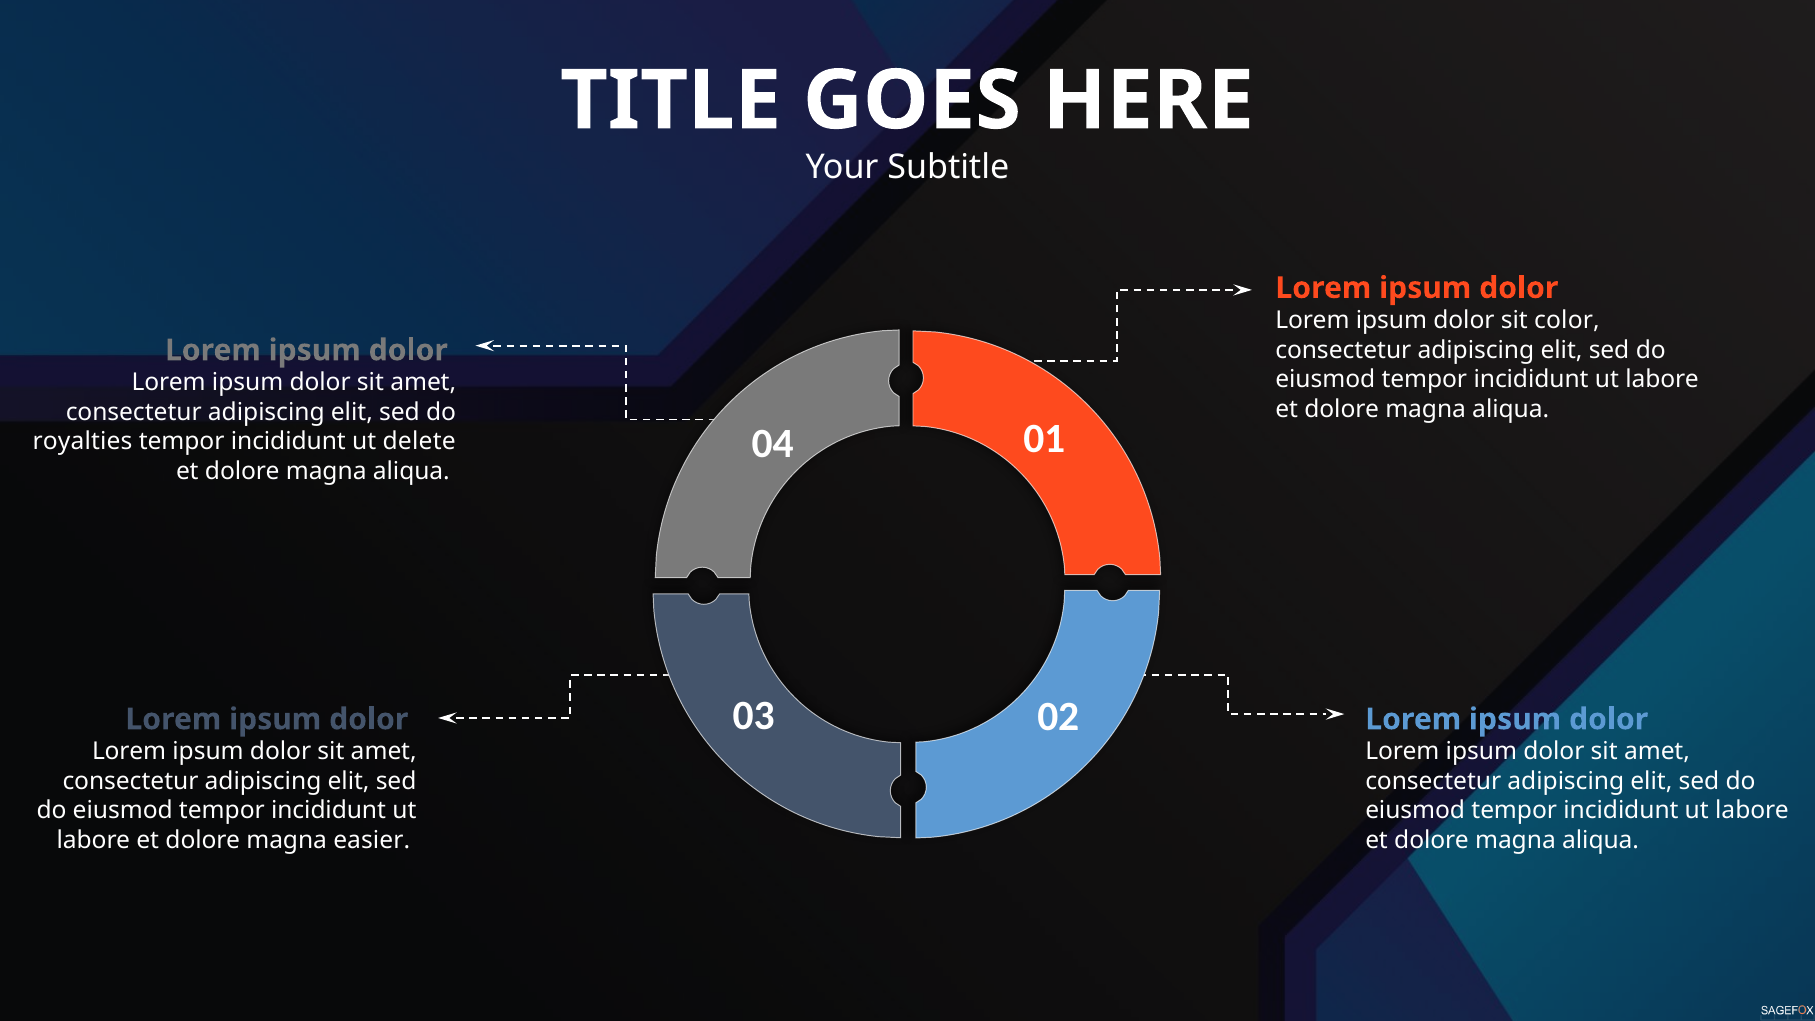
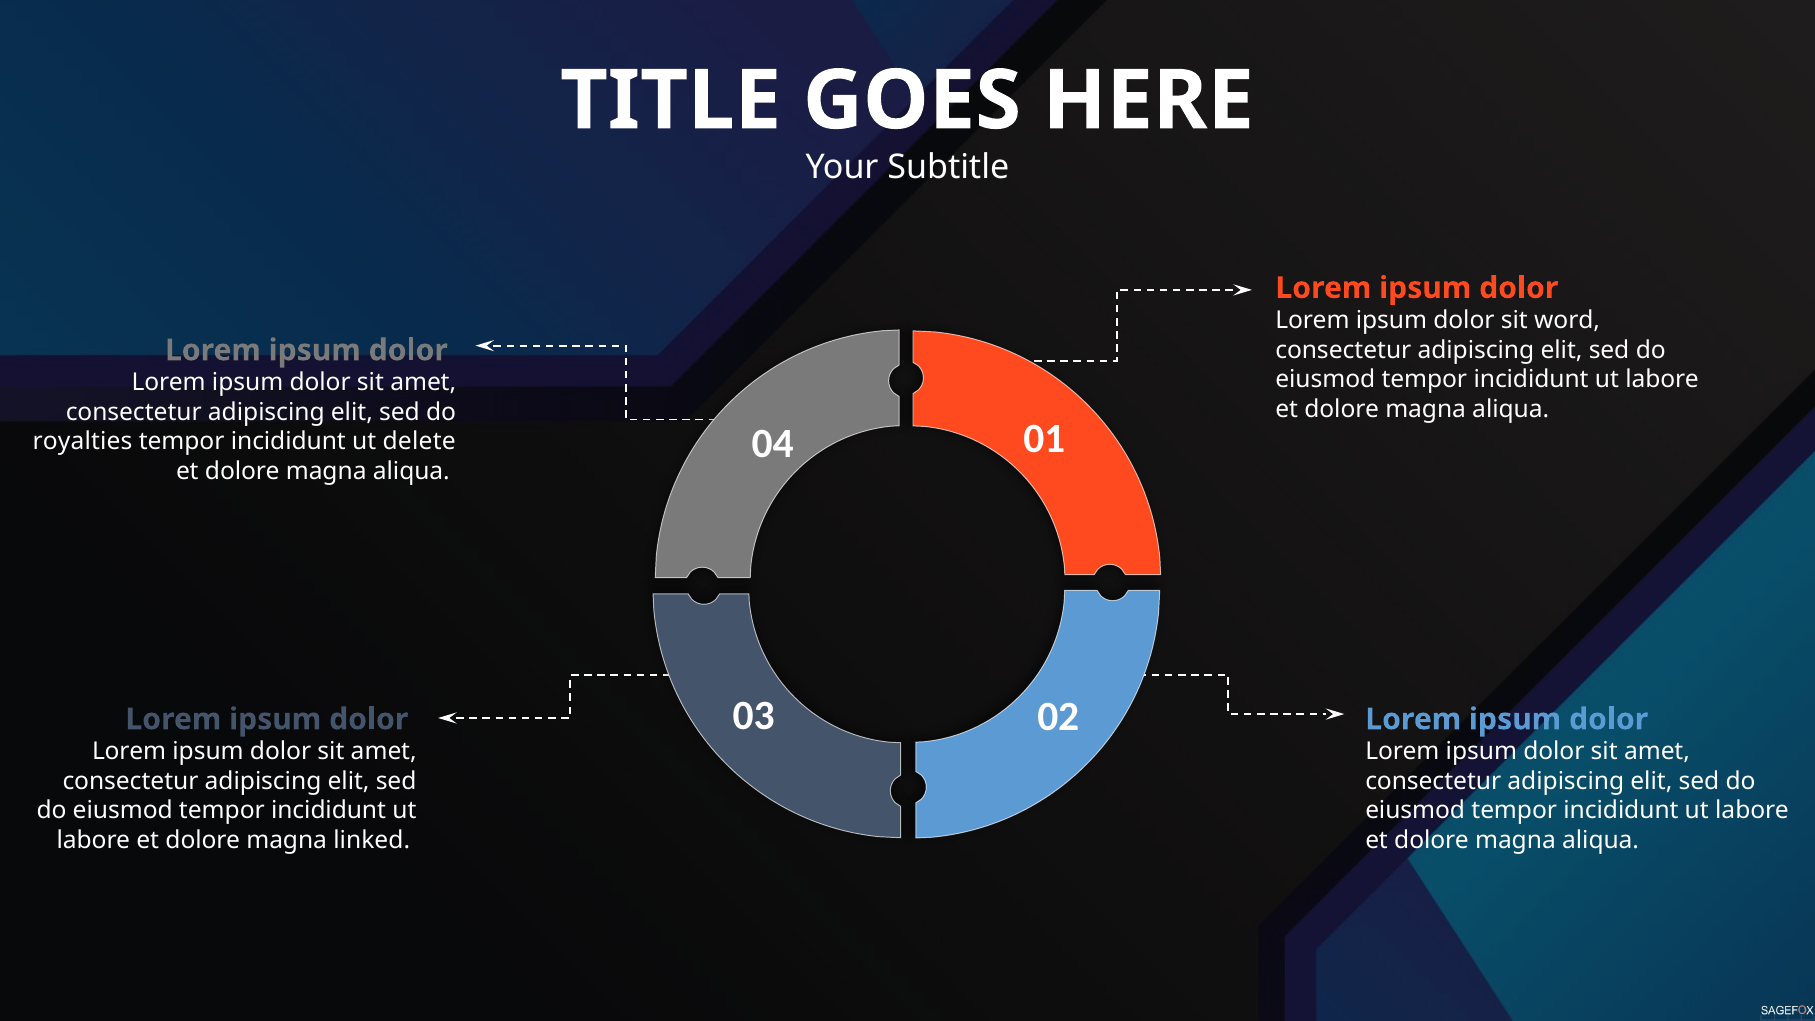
color: color -> word
easier: easier -> linked
